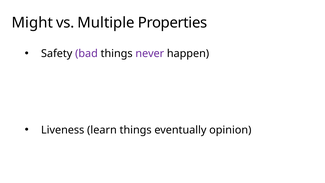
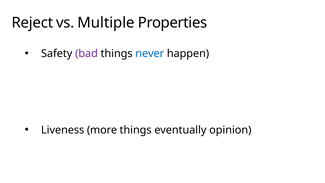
Might: Might -> Reject
never colour: purple -> blue
learn: learn -> more
